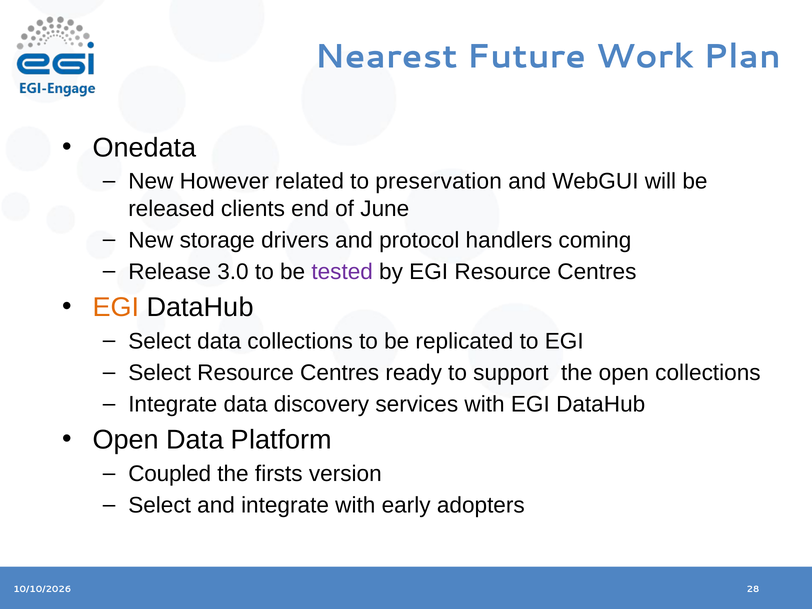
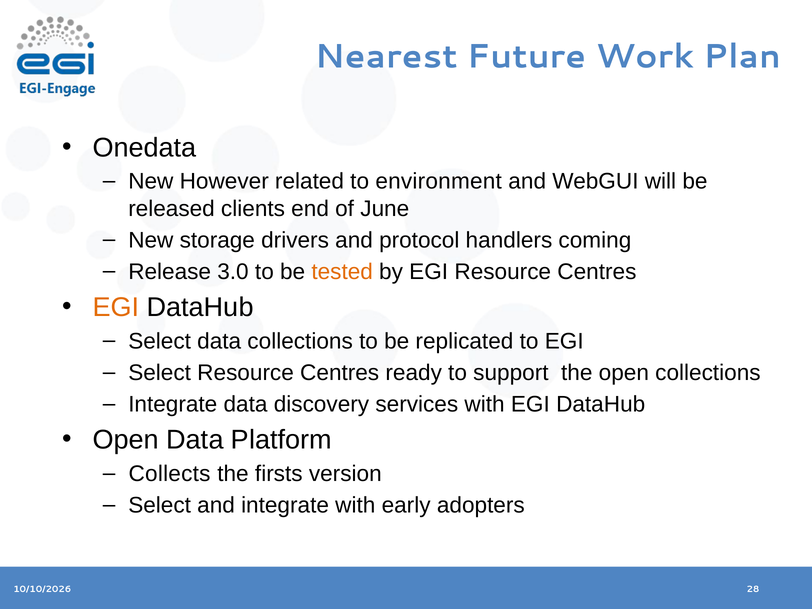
preservation: preservation -> environment
tested colour: purple -> orange
Coupled: Coupled -> Collects
